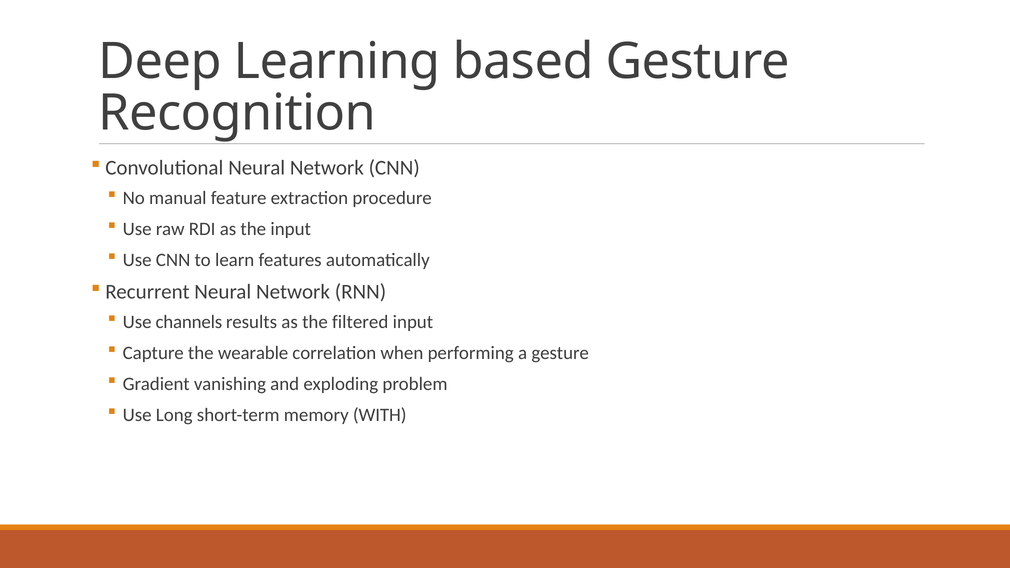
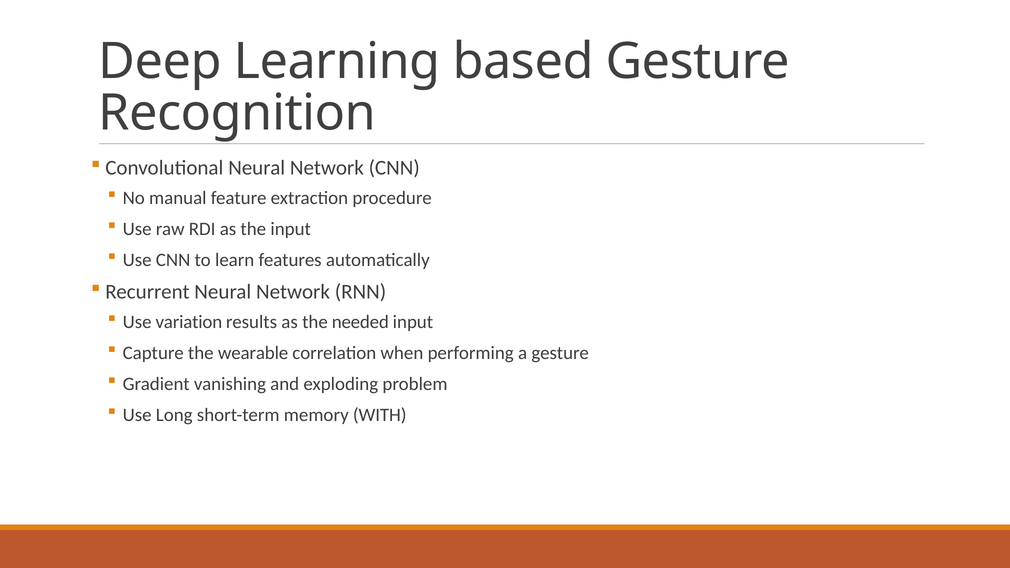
channels: channels -> variation
filtered: filtered -> needed
